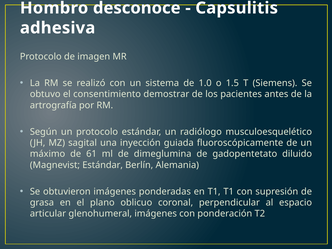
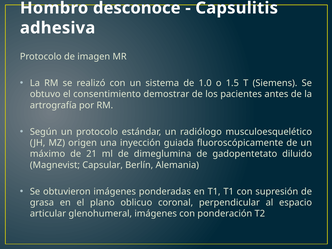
sagital: sagital -> origen
61: 61 -> 21
Magnevist Estándar: Estándar -> Capsular
